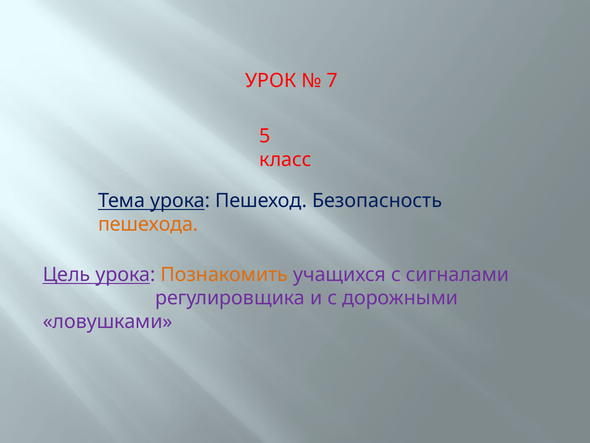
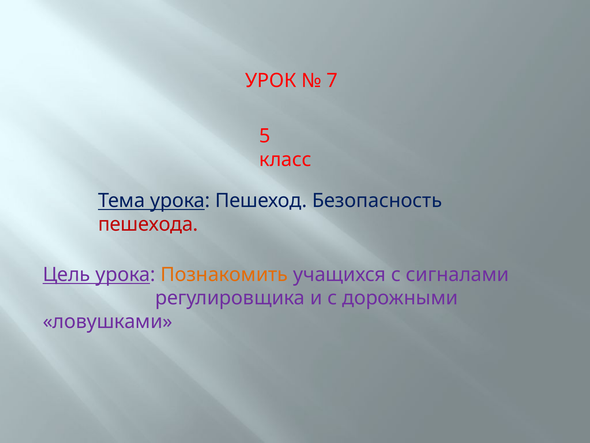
пешехода colour: orange -> red
